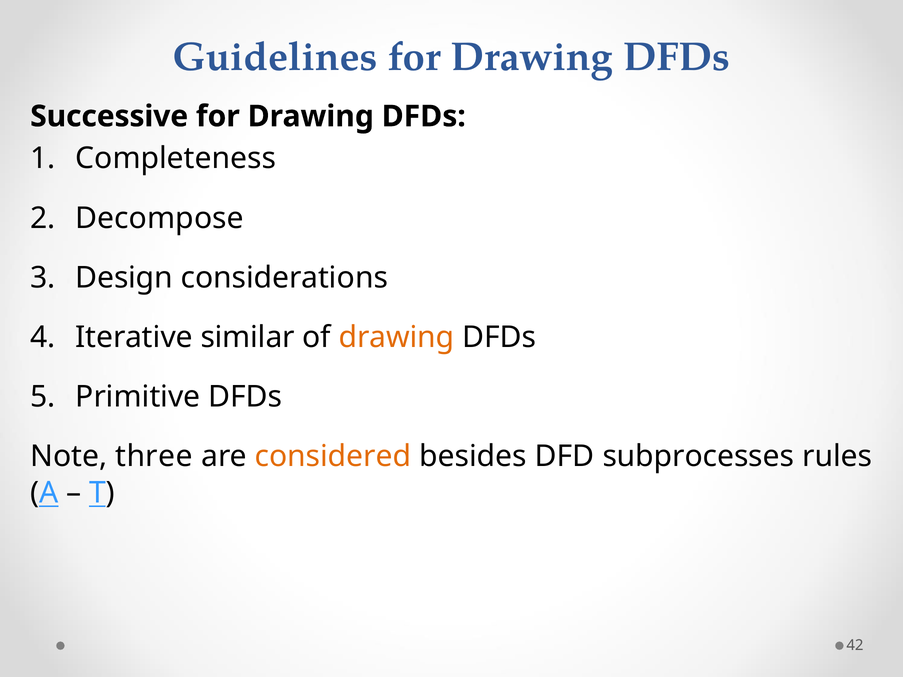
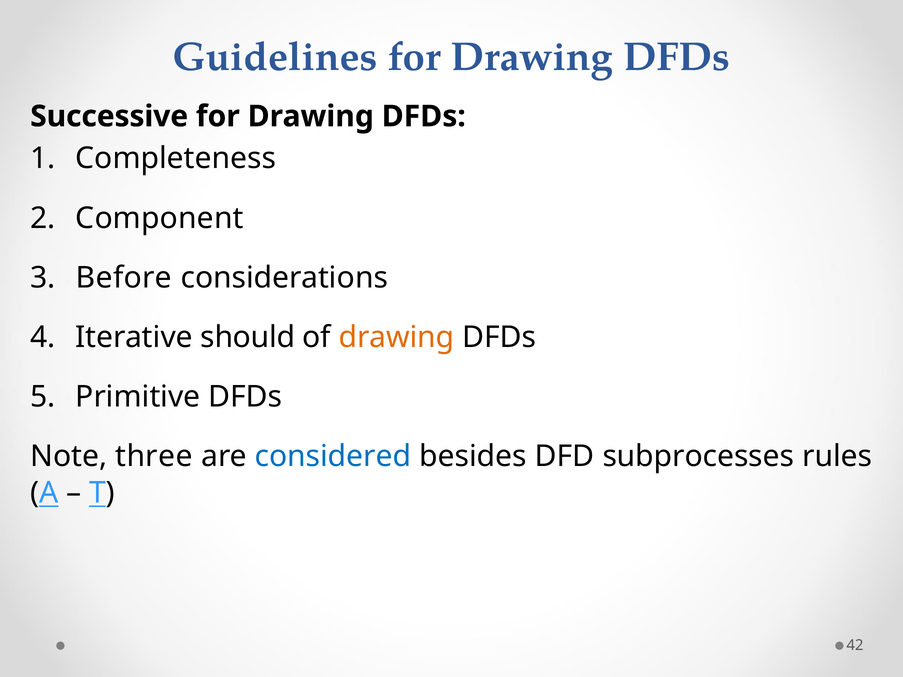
Decompose: Decompose -> Component
Design: Design -> Before
similar: similar -> should
considered colour: orange -> blue
